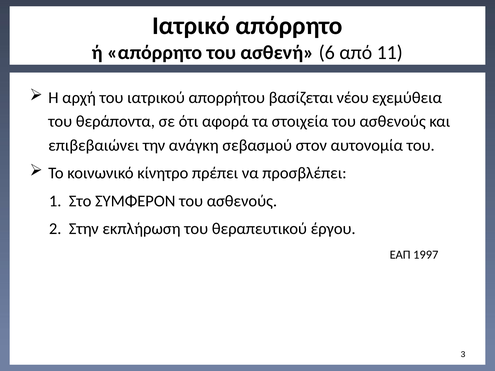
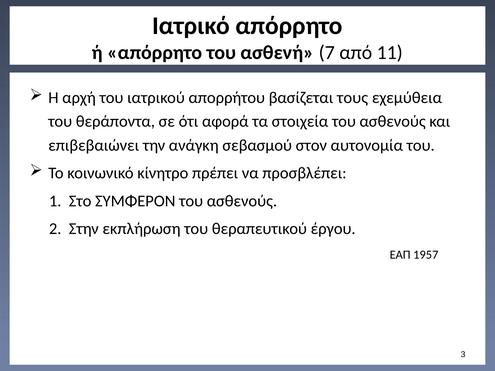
6: 6 -> 7
νέου: νέου -> τους
1997: 1997 -> 1957
